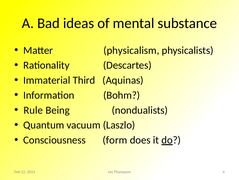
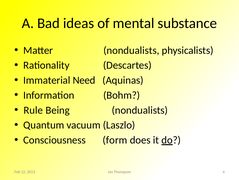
Matter physicalism: physicalism -> nondualists
Third: Third -> Need
